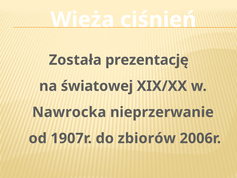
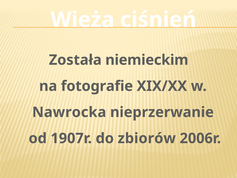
prezentację: prezentację -> niemieckim
światowej: światowej -> fotografie
